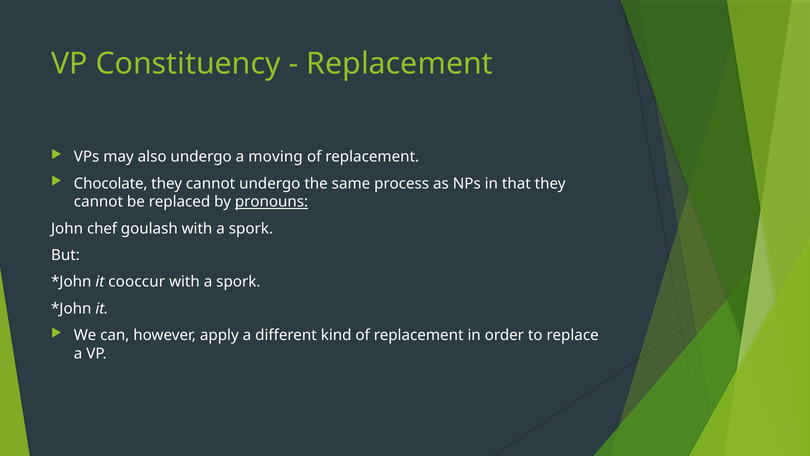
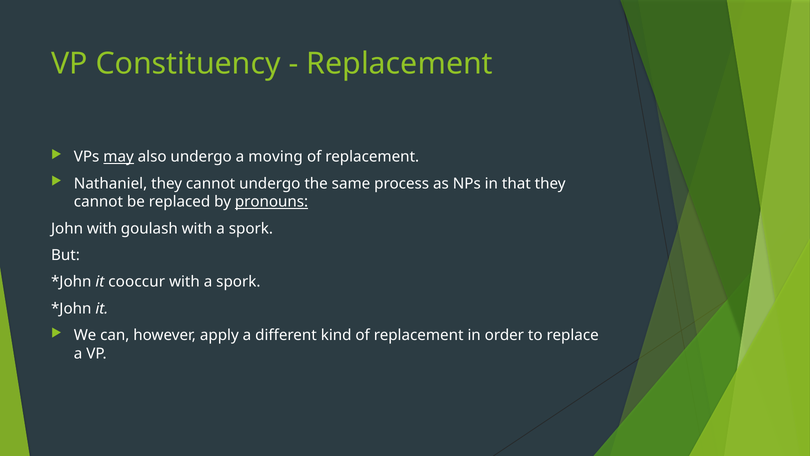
may underline: none -> present
Chocolate: Chocolate -> Nathaniel
John chef: chef -> with
